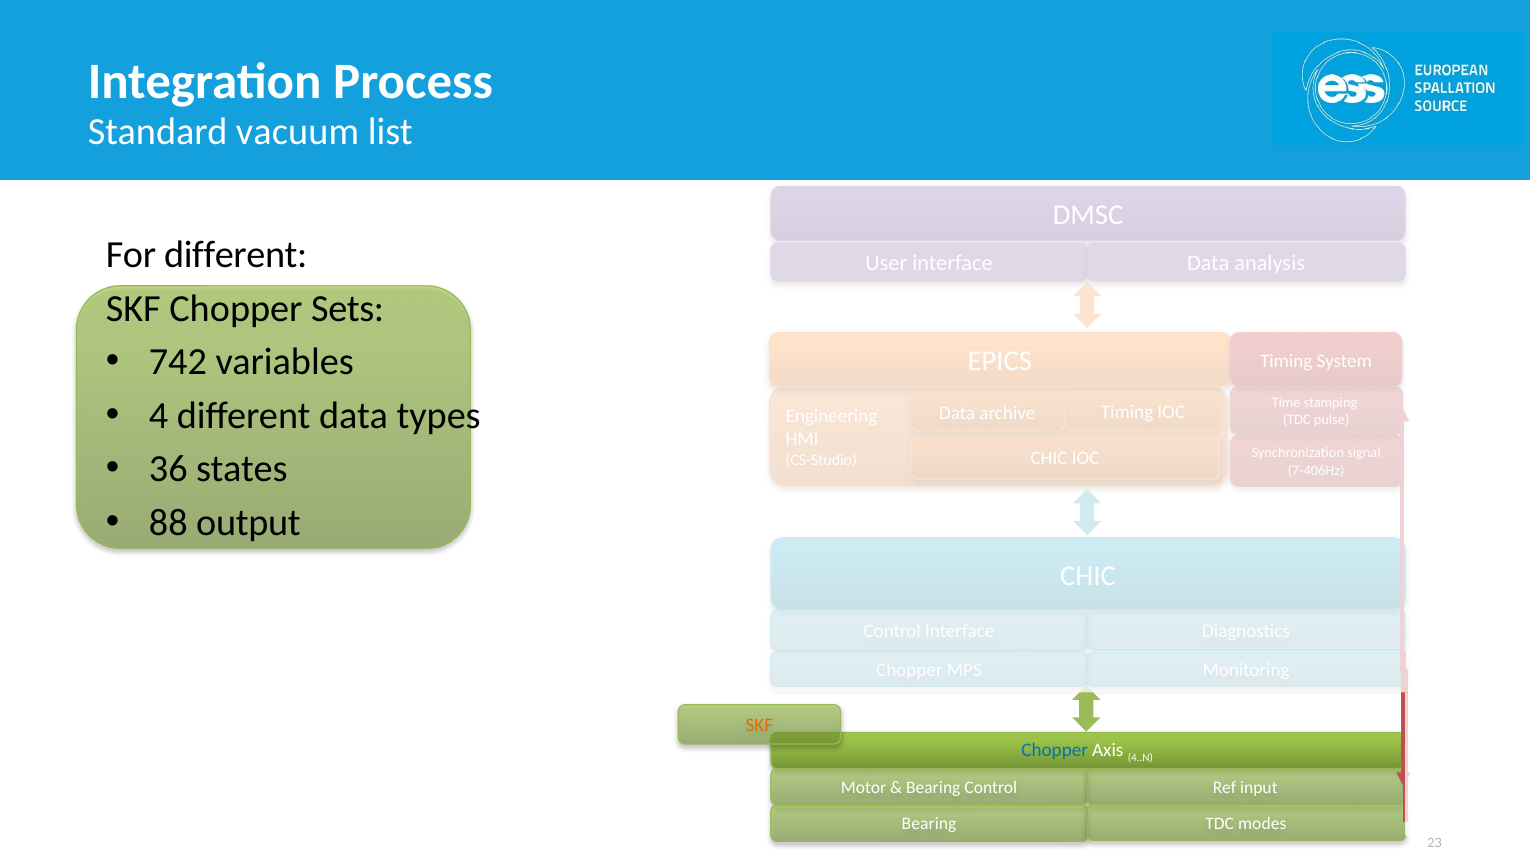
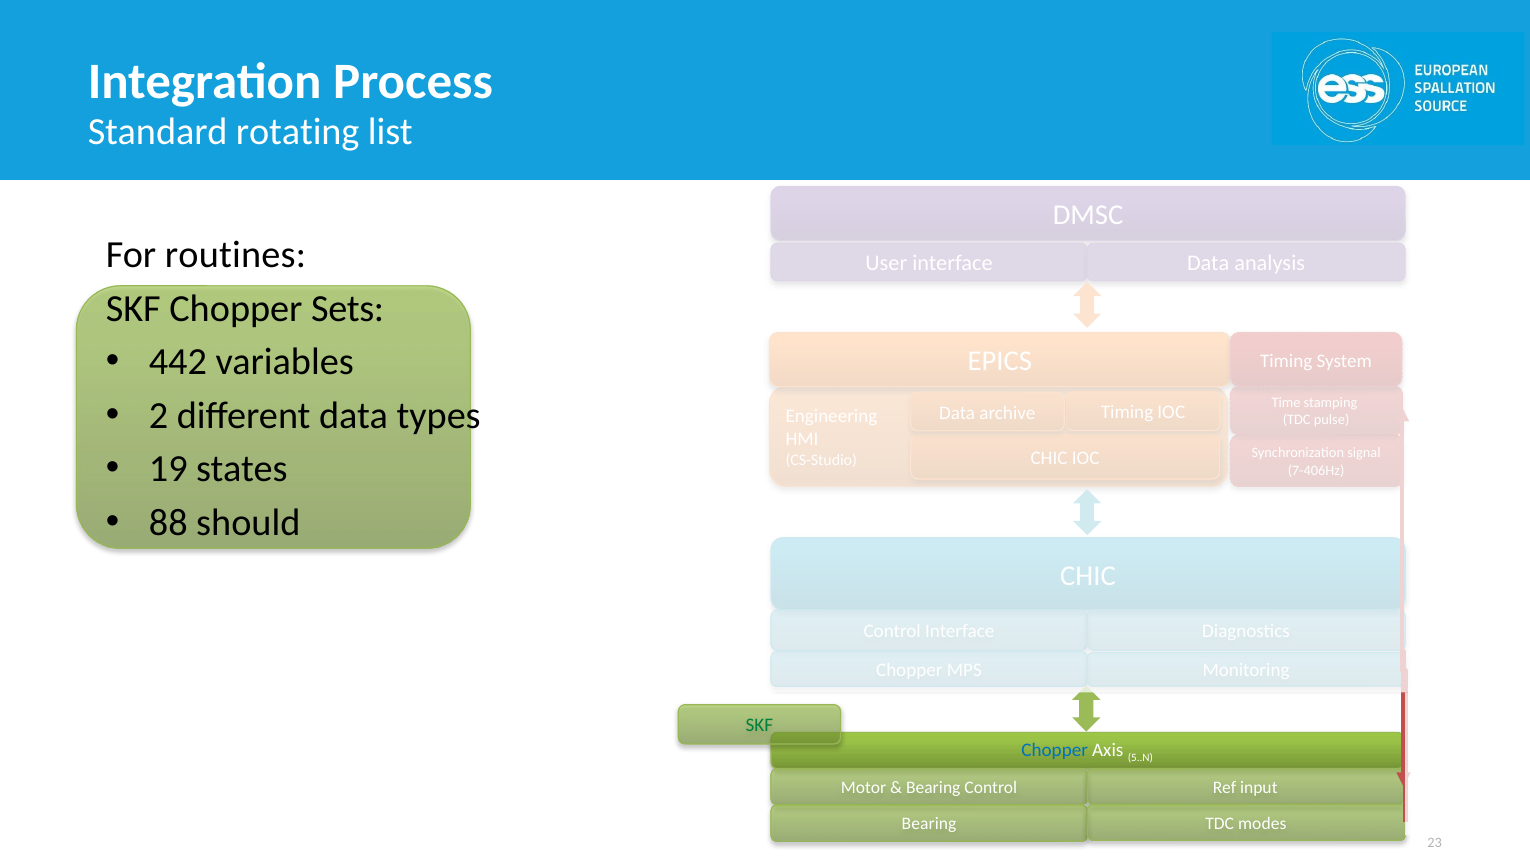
vacuum: vacuum -> rotating
For different: different -> routines
742: 742 -> 442
4: 4 -> 2
36: 36 -> 19
output: output -> should
SKF at (759, 725) colour: orange -> green
4..N: 4..N -> 5..N
